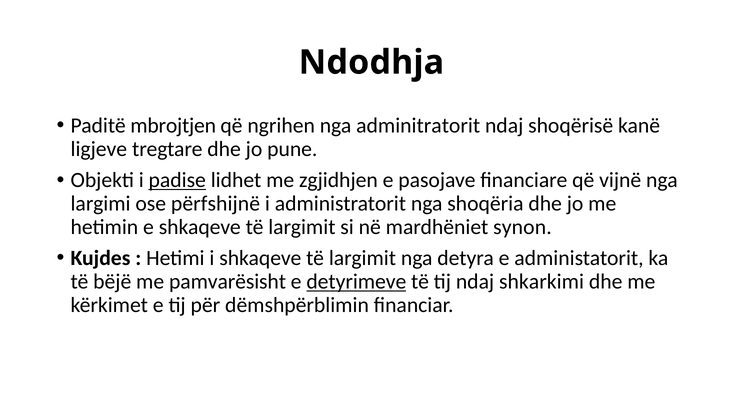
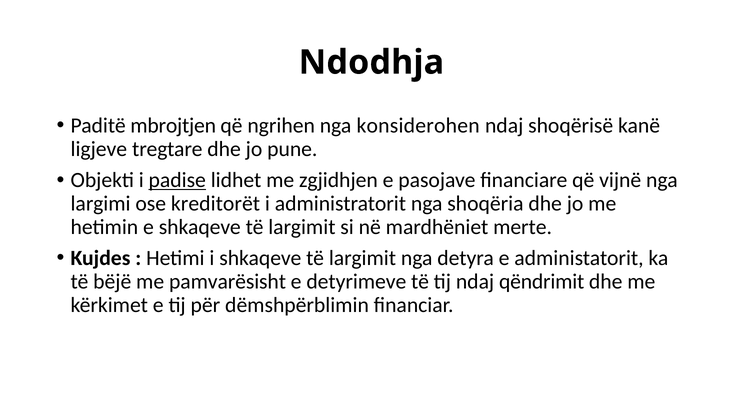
adminitratorit: adminitratorit -> konsiderohen
përfshijnë: përfshijnë -> kreditorët
synon: synon -> merte
detyrimeve underline: present -> none
shkarkimi: shkarkimi -> qëndrimit
